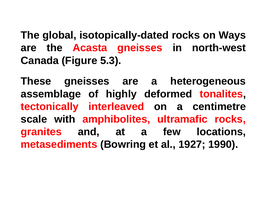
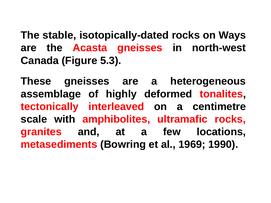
global: global -> stable
1927: 1927 -> 1969
